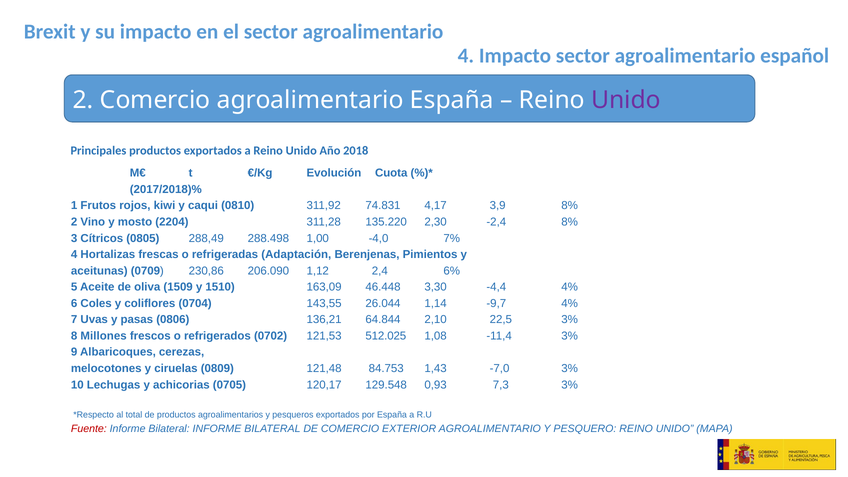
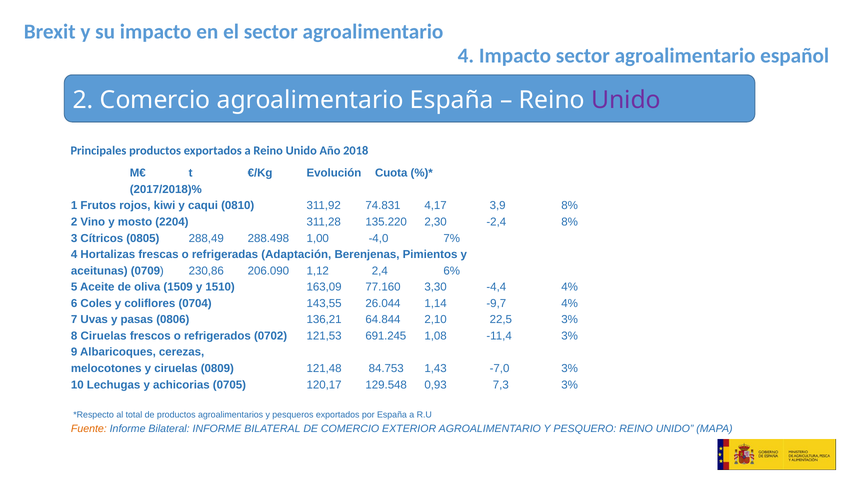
46.448: 46.448 -> 77.160
8 Millones: Millones -> Ciruelas
512.025: 512.025 -> 691.245
Fuente colour: red -> orange
